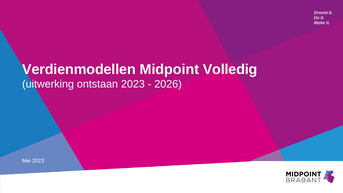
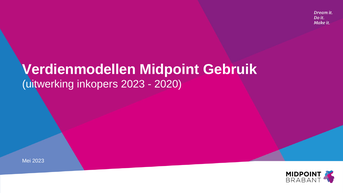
Volledig: Volledig -> Gebruik
ontstaan: ontstaan -> inkopers
2026: 2026 -> 2020
